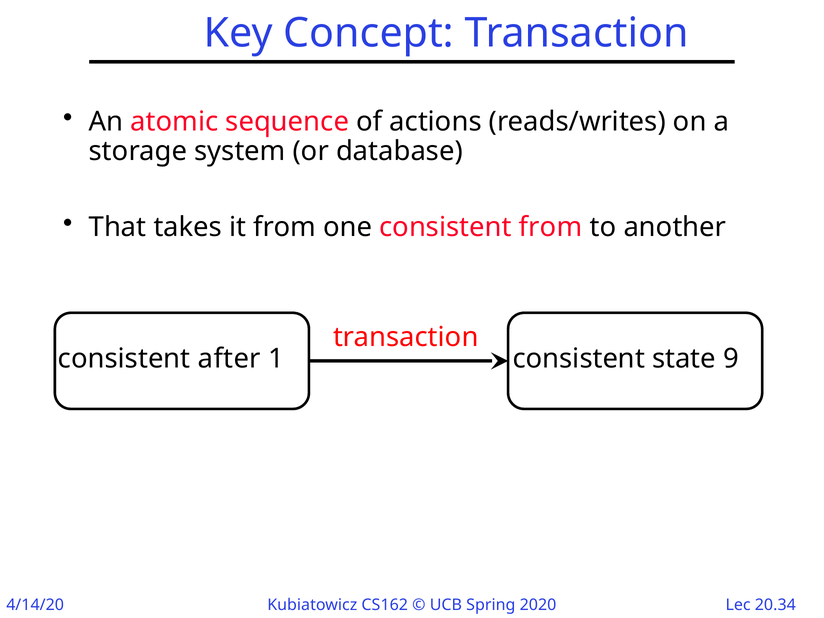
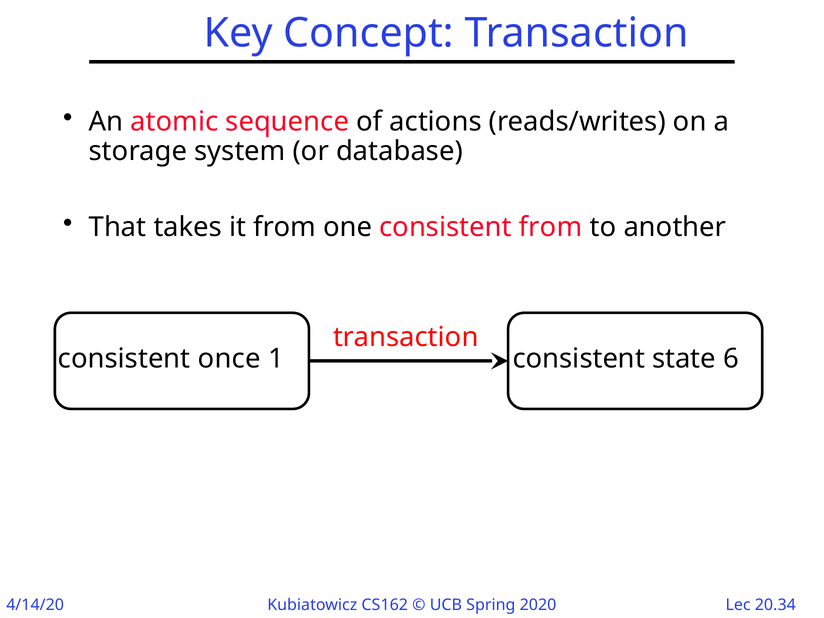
after: after -> once
9: 9 -> 6
